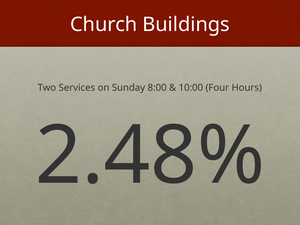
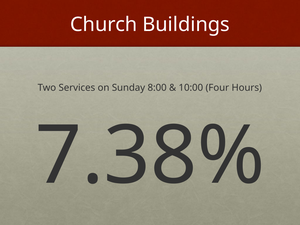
2.48%: 2.48% -> 7.38%
